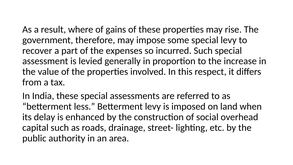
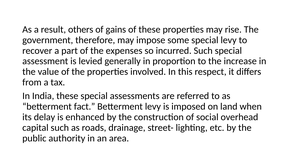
where: where -> others
less: less -> fact
